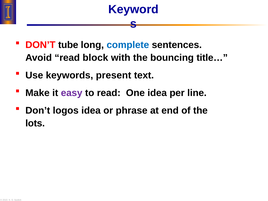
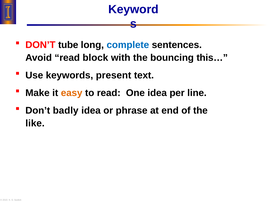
title…: title… -> this…
easy colour: purple -> orange
logos: logos -> badly
lots: lots -> like
